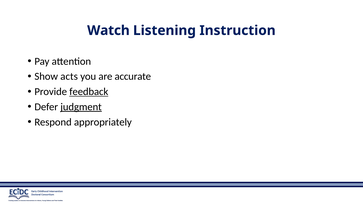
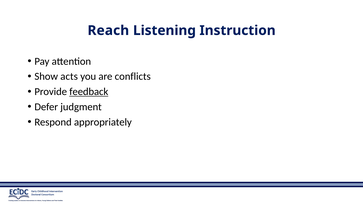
Watch: Watch -> Reach
accurate: accurate -> conflicts
judgment underline: present -> none
